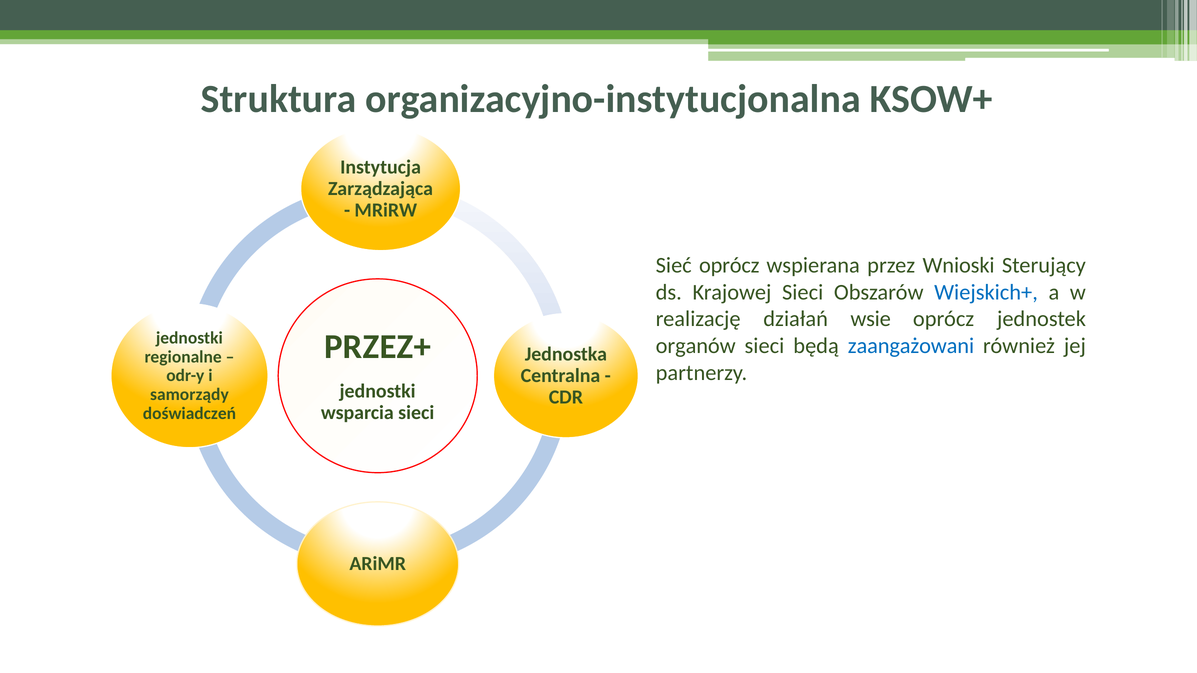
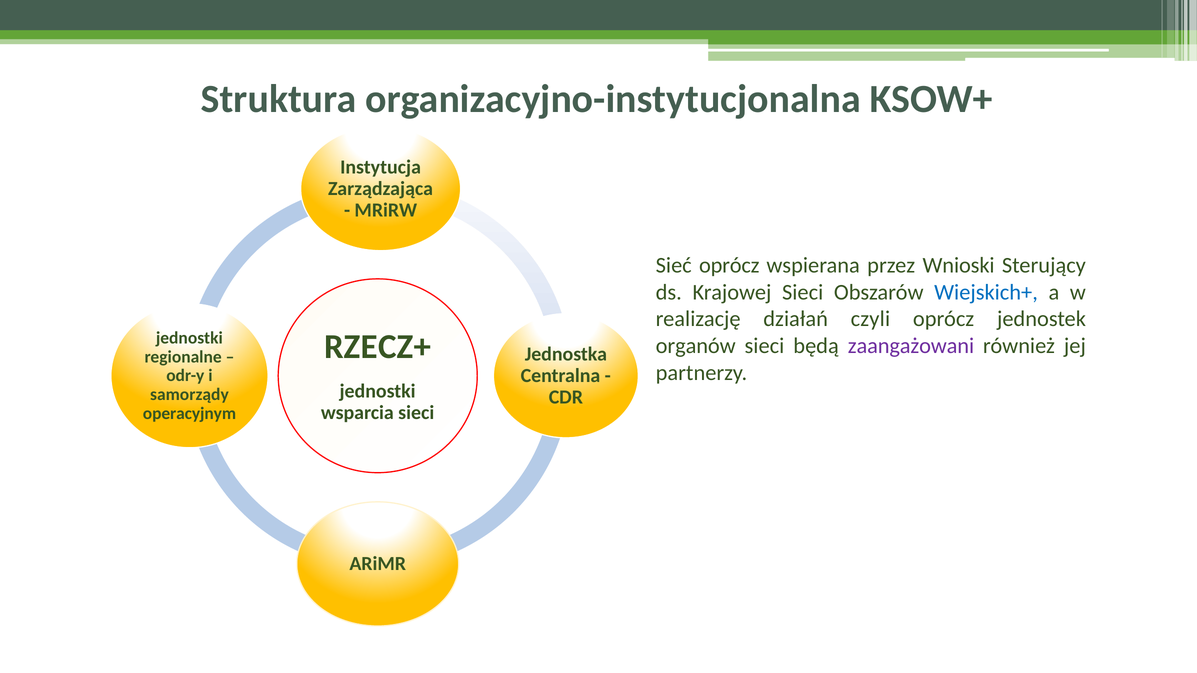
wsie: wsie -> czyli
PRZEZ+: PRZEZ+ -> RZECZ+
zaangażowani colour: blue -> purple
doświadczeń: doświadczeń -> operacyjnym
